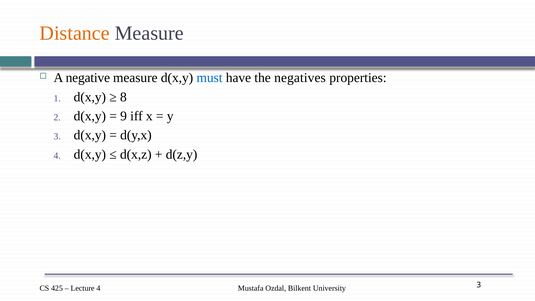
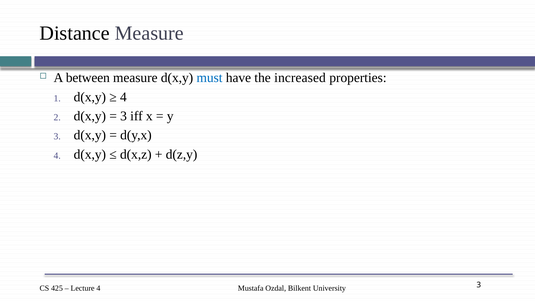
Distance colour: orange -> black
negative: negative -> between
negatives: negatives -> increased
8 at (123, 97): 8 -> 4
9 at (124, 116): 9 -> 3
